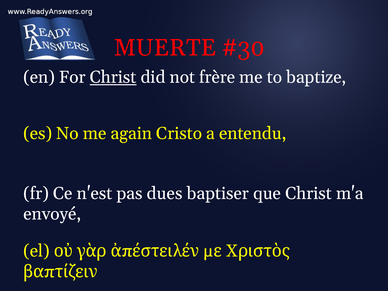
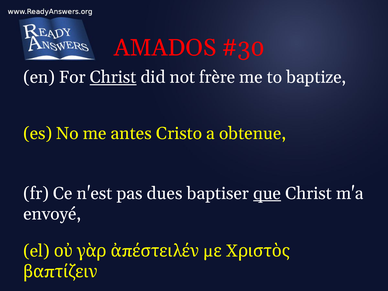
MUERTE: MUERTE -> AMADOS
again: again -> antes
entendu: entendu -> obtenue
que underline: none -> present
